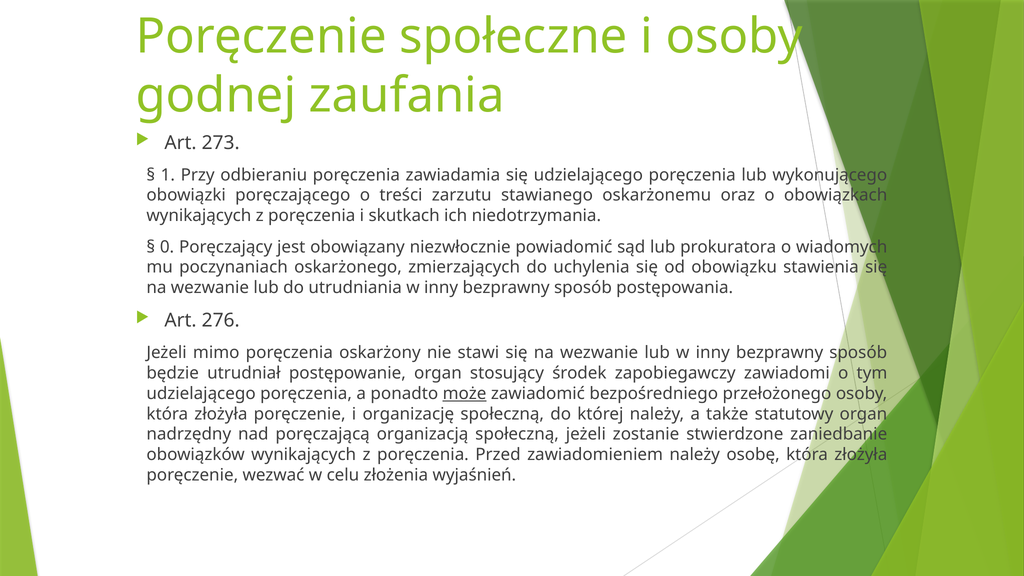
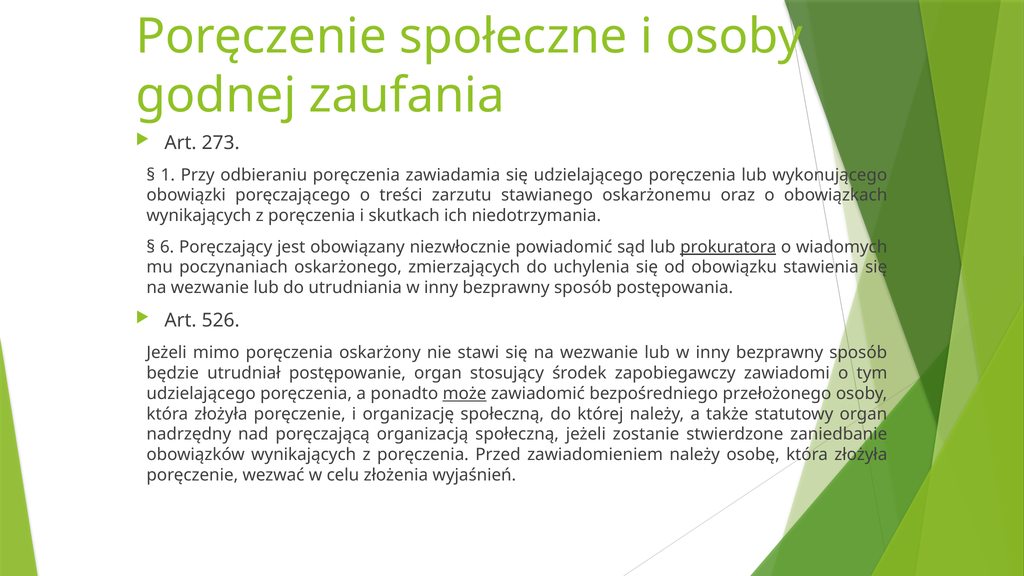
0: 0 -> 6
prokuratora underline: none -> present
276: 276 -> 526
